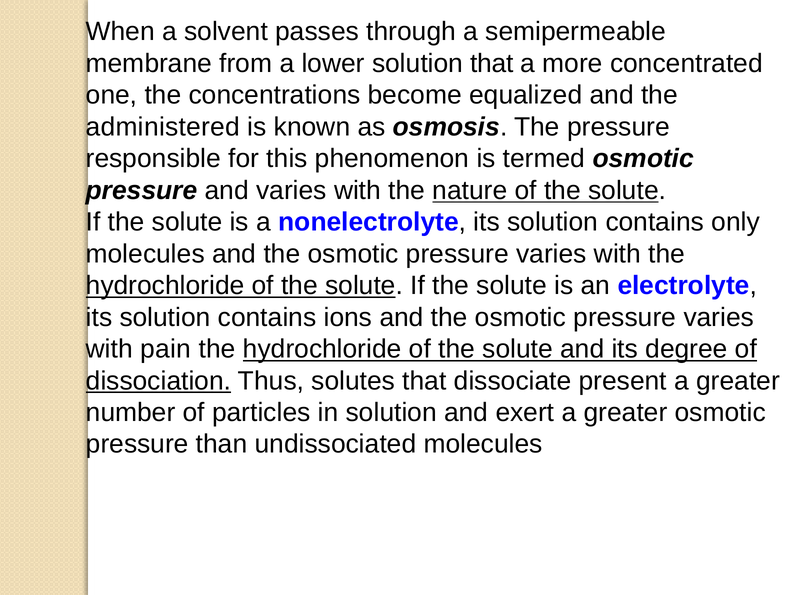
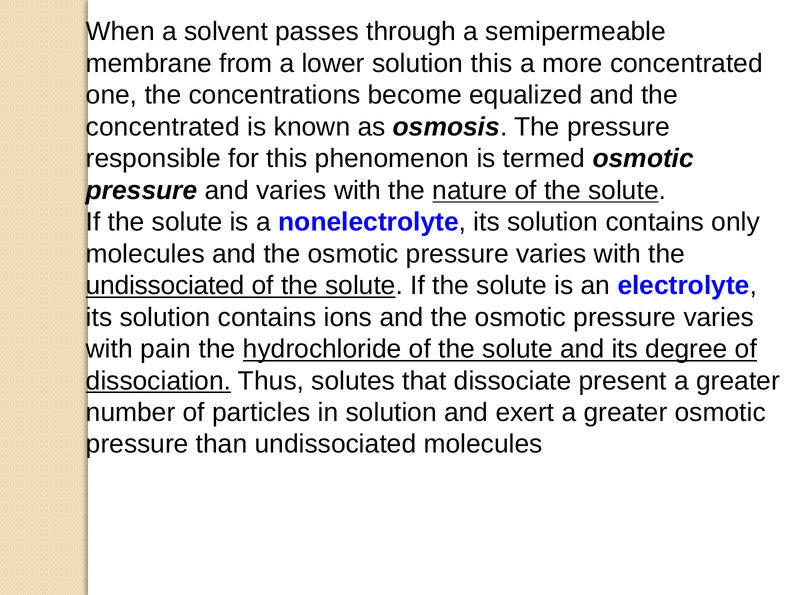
solution that: that -> this
administered at (163, 127): administered -> concentrated
hydrochloride at (165, 285): hydrochloride -> undissociated
